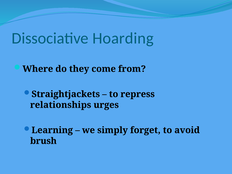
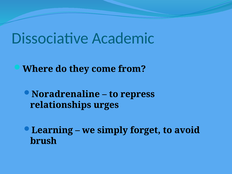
Hoarding: Hoarding -> Academic
Straightjackets: Straightjackets -> Noradrenaline
